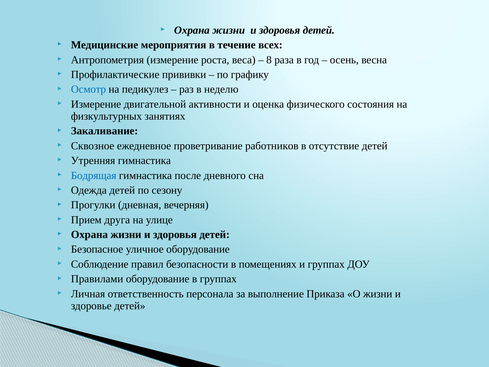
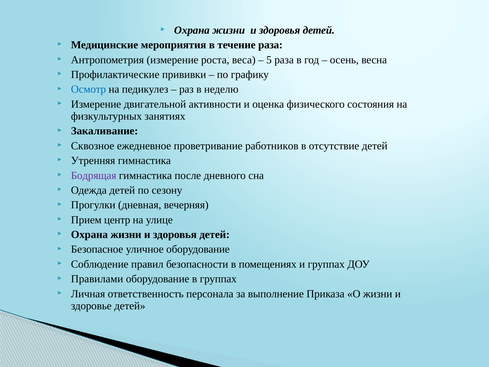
течение всех: всех -> раза
8: 8 -> 5
Бодрящая colour: blue -> purple
друга: друга -> центр
